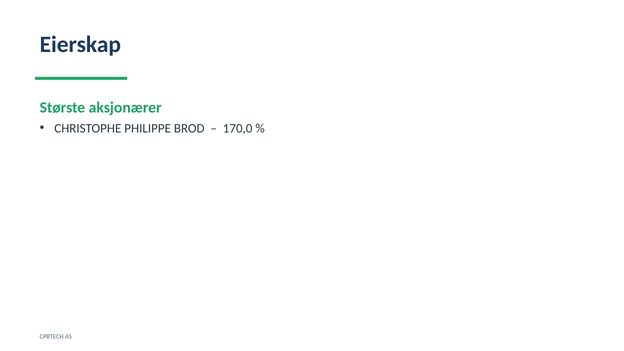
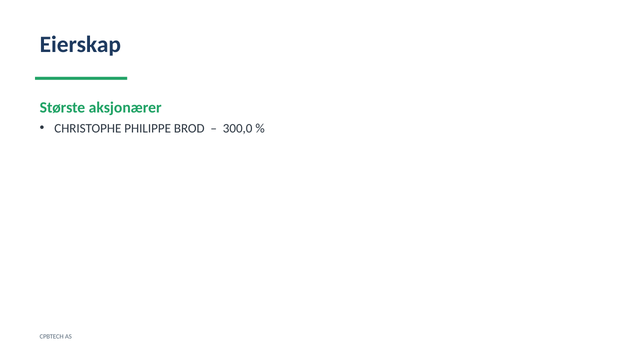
170,0: 170,0 -> 300,0
